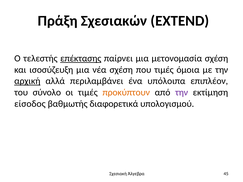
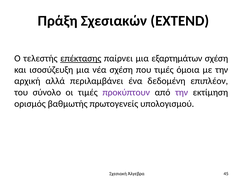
μετονομασία: μετονομασία -> εξαρτημάτων
αρχική underline: present -> none
υπόλοιπα: υπόλοιπα -> δεδομένη
προκύπτουν colour: orange -> purple
είσοδος: είσοδος -> ορισμός
διαφορετικά: διαφορετικά -> πρωτογενείς
